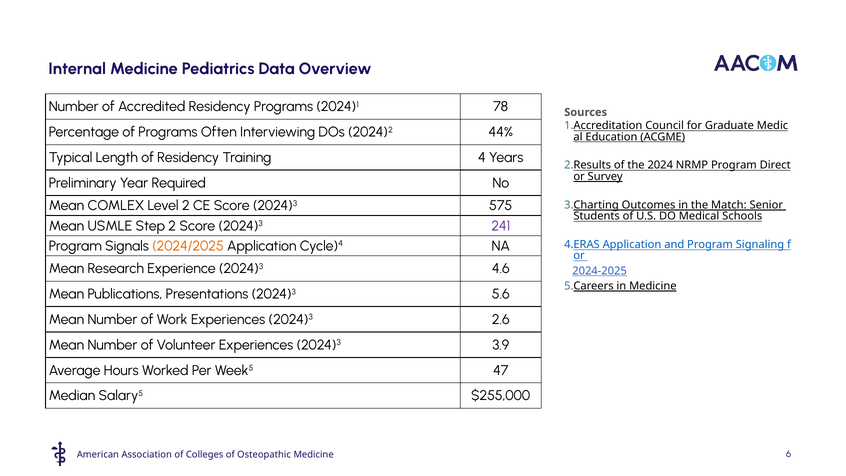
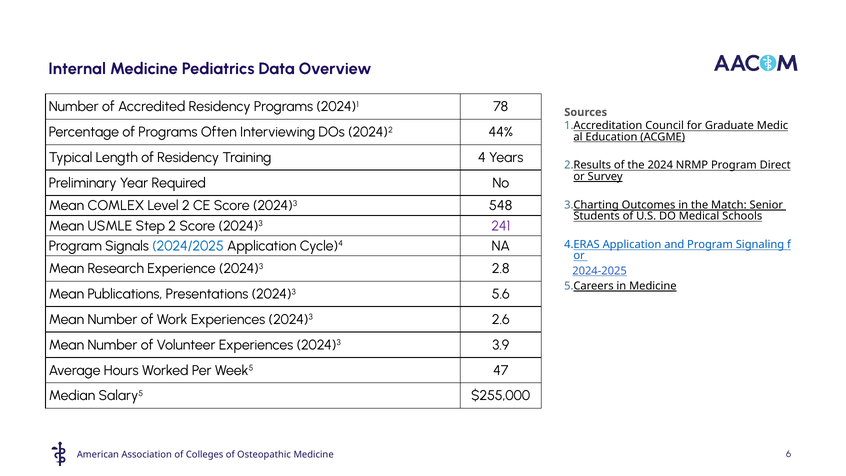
575: 575 -> 548
2024/2025 colour: orange -> blue
4.6: 4.6 -> 2.8
